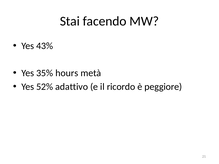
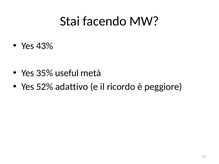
hours: hours -> useful
